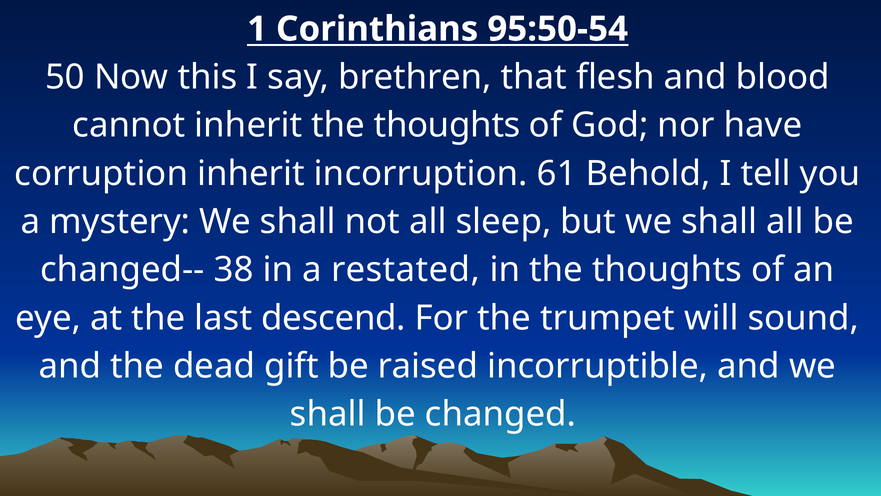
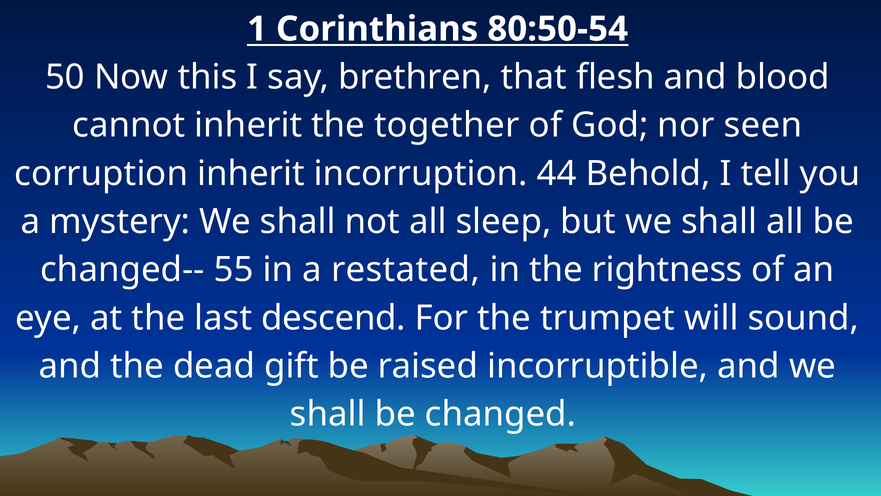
95:50-54: 95:50-54 -> 80:50-54
inherit the thoughts: thoughts -> together
have: have -> seen
61: 61 -> 44
38: 38 -> 55
in the thoughts: thoughts -> rightness
